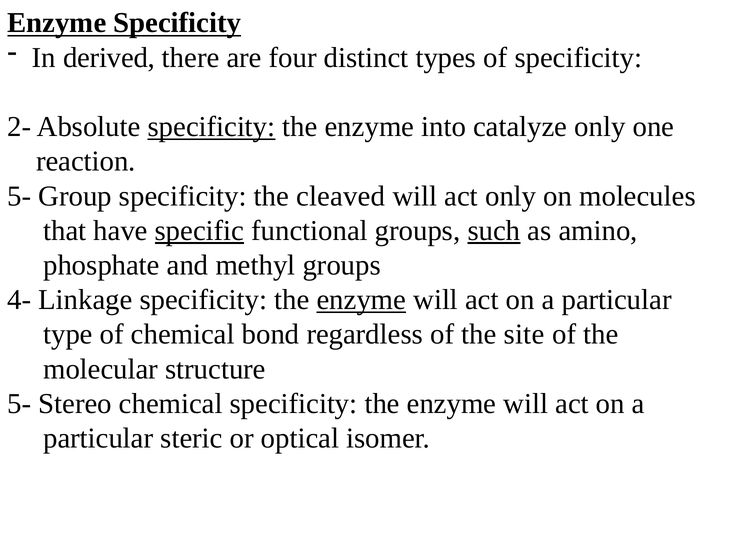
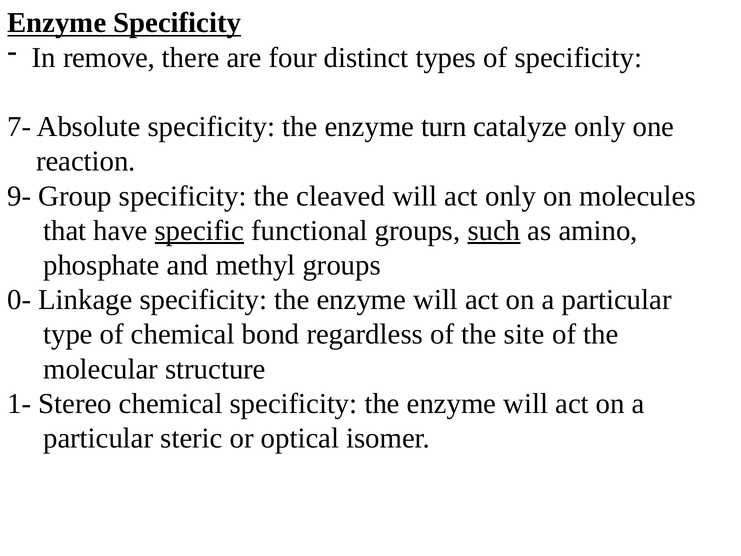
derived: derived -> remove
2-: 2- -> 7-
specificity at (212, 127) underline: present -> none
into: into -> turn
5- at (19, 196): 5- -> 9-
4-: 4- -> 0-
enzyme at (361, 300) underline: present -> none
5- at (19, 404): 5- -> 1-
